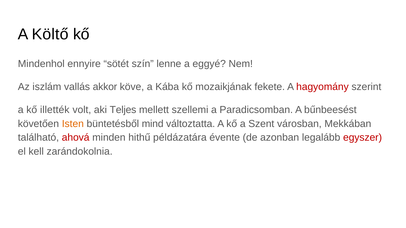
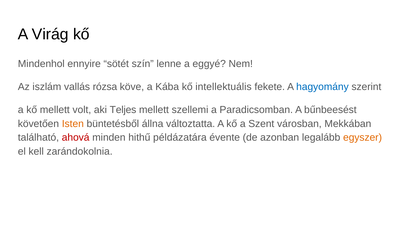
Költő: Költő -> Virág
akkor: akkor -> rózsa
mozaikjának: mozaikjának -> intellektuális
hagyomány colour: red -> blue
kő illették: illették -> mellett
mind: mind -> állna
egyszer colour: red -> orange
